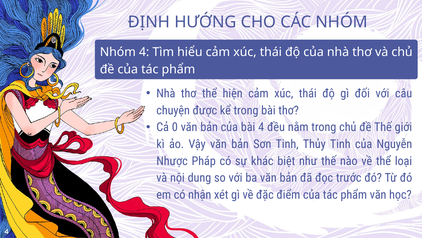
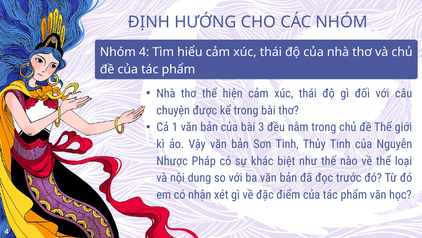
0: 0 -> 1
bài 4: 4 -> 3
